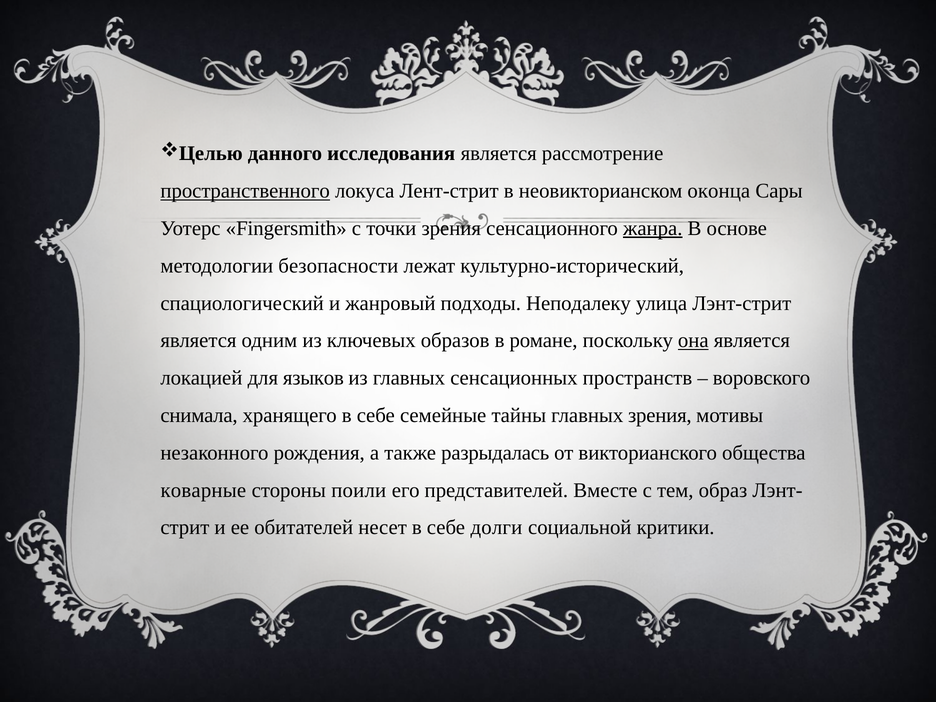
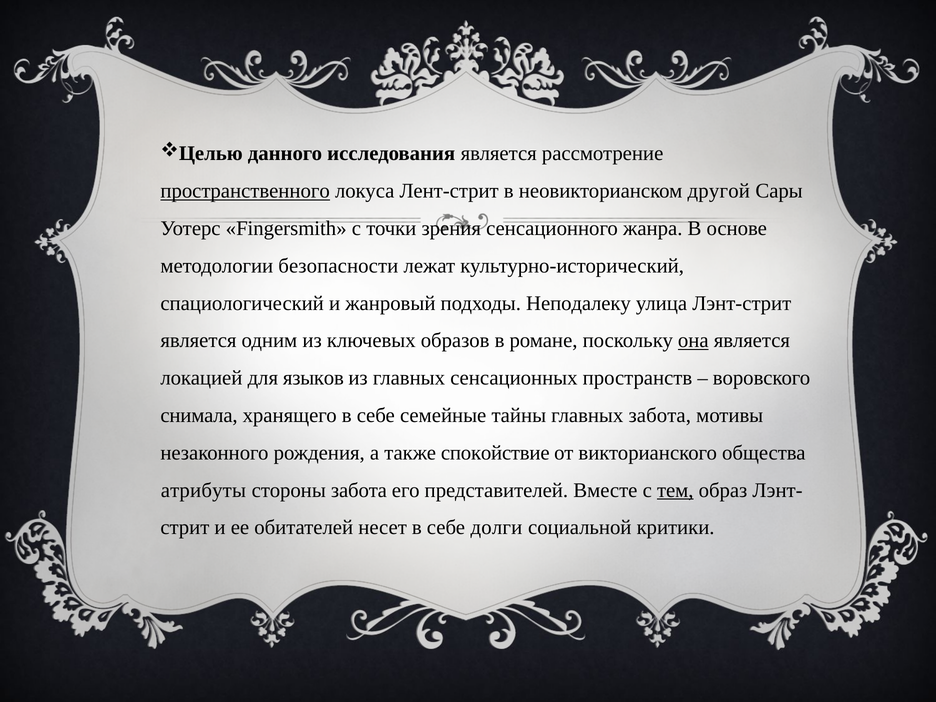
оконца: оконца -> другой
жанра underline: present -> none
главных зрения: зрения -> забота
разрыдалась: разрыдалась -> спокойствие
коварные: коварные -> атрибуты
стороны поили: поили -> забота
тем underline: none -> present
